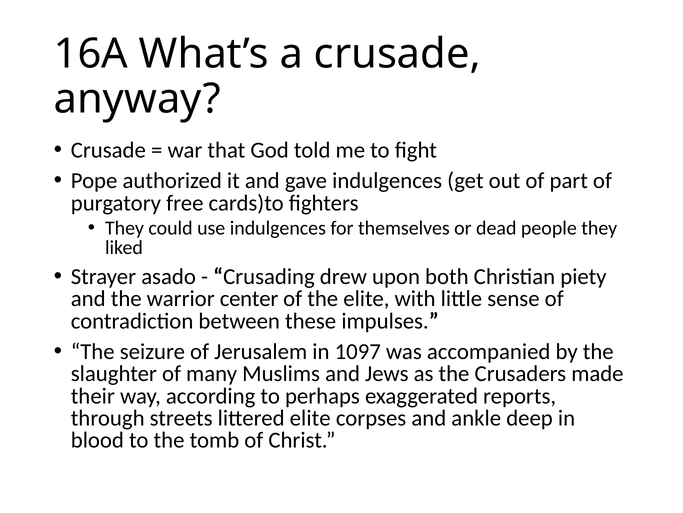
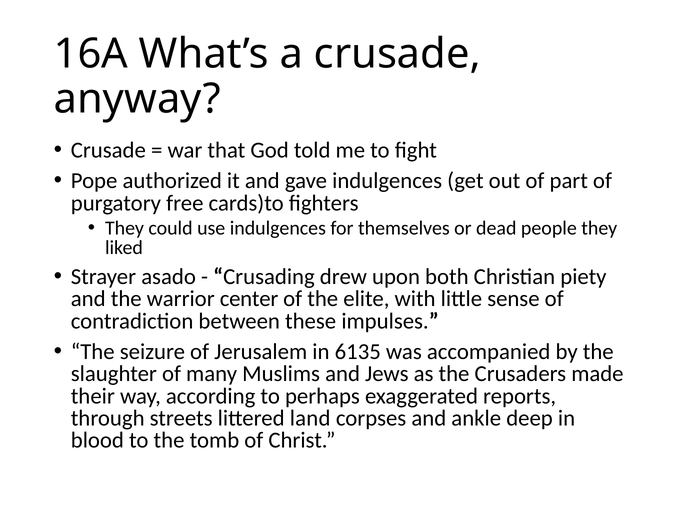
1097: 1097 -> 6135
littered elite: elite -> land
